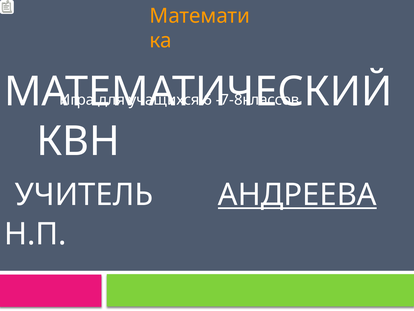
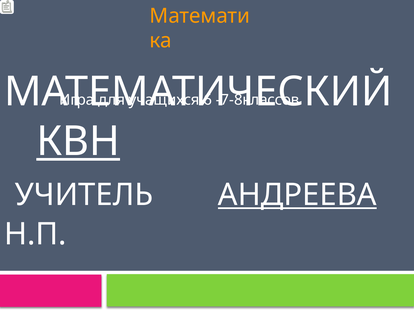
КВН underline: none -> present
